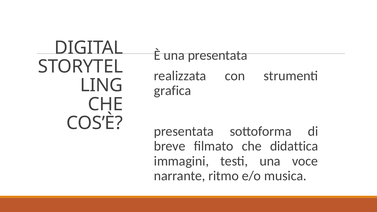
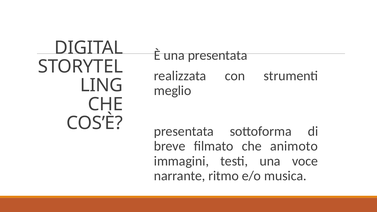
grafica: grafica -> meglio
didattica: didattica -> animoto
